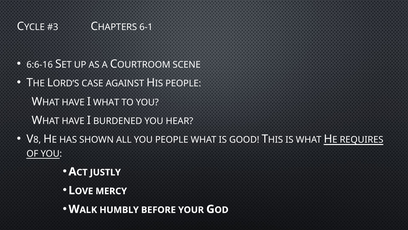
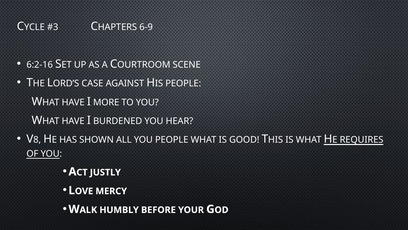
6-1: 6-1 -> 6-9
6:6-16: 6:6-16 -> 6:2-16
I WHAT: WHAT -> MORE
